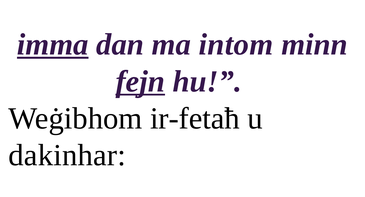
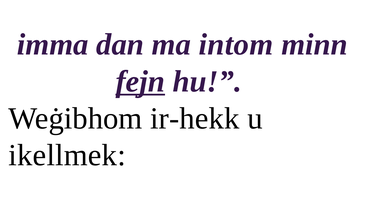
imma underline: present -> none
ir-fetaħ: ir-fetaħ -> ir-hekk
dakinhar: dakinhar -> ikellmek
